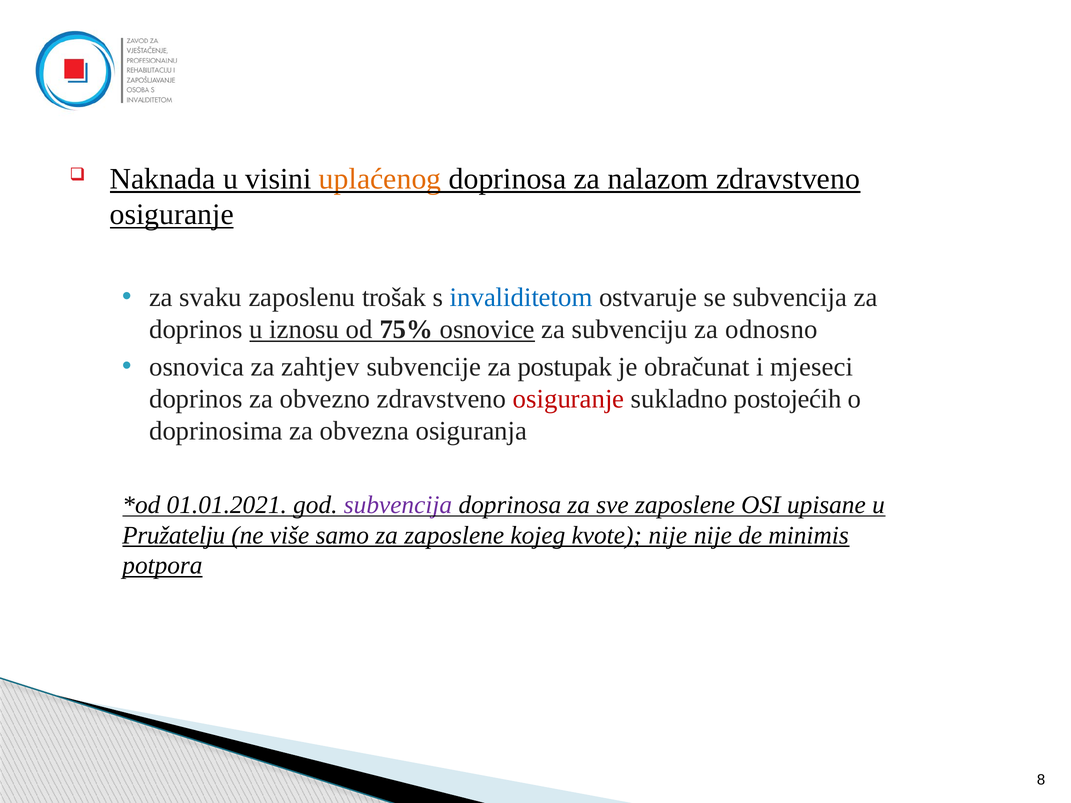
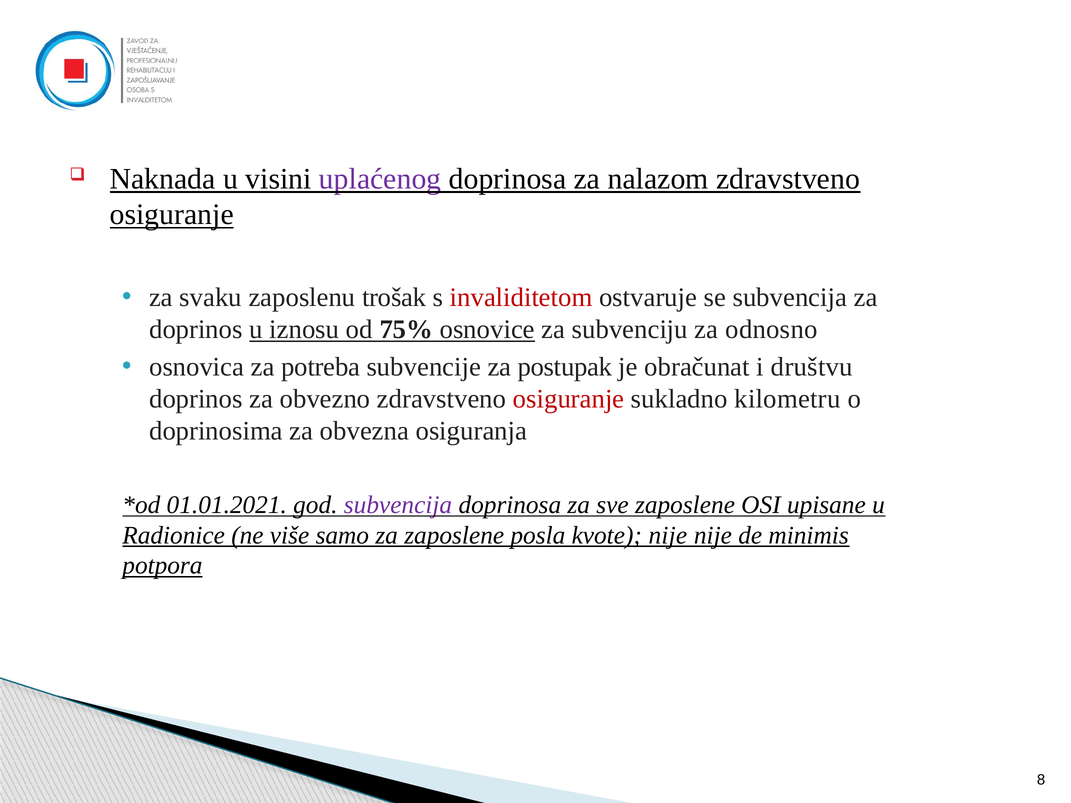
uplaćenog colour: orange -> purple
invaliditetom colour: blue -> red
zahtjev: zahtjev -> potreba
mjeseci: mjeseci -> društvu
postojećih: postojećih -> kilometru
Pružatelju: Pružatelju -> Radionice
kojeg: kojeg -> posla
